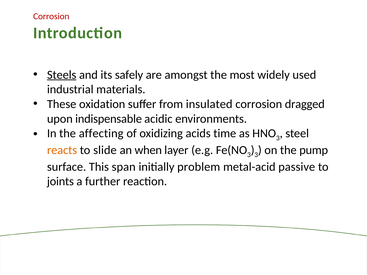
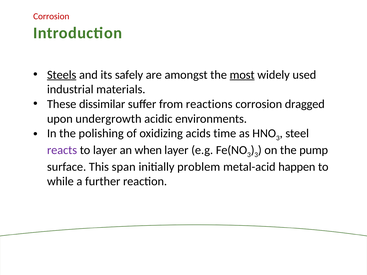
most underline: none -> present
oxidation: oxidation -> dissimilar
insulated: insulated -> reactions
indispensable: indispensable -> undergrowth
affecting: affecting -> polishing
reacts colour: orange -> purple
to slide: slide -> layer
passive: passive -> happen
joints: joints -> while
